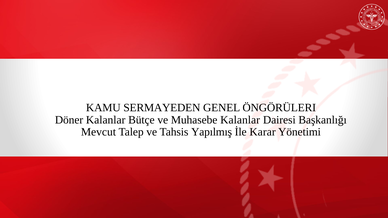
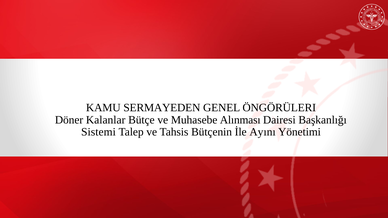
Muhasebe Kalanlar: Kalanlar -> Alınması
Mevcut: Mevcut -> Sistemi
Yapılmış: Yapılmış -> Bütçenin
Karar: Karar -> Ayını
